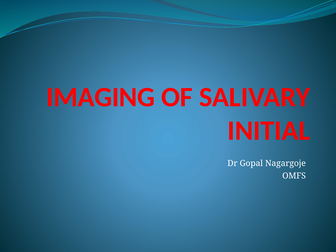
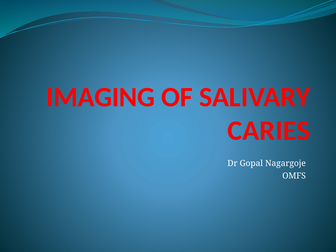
INITIAL: INITIAL -> CARIES
